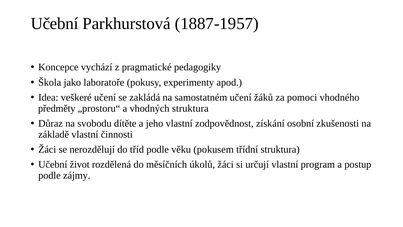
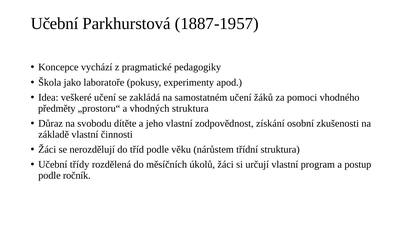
pokusem: pokusem -> nárůstem
život: život -> třídy
zájmy: zájmy -> ročník
